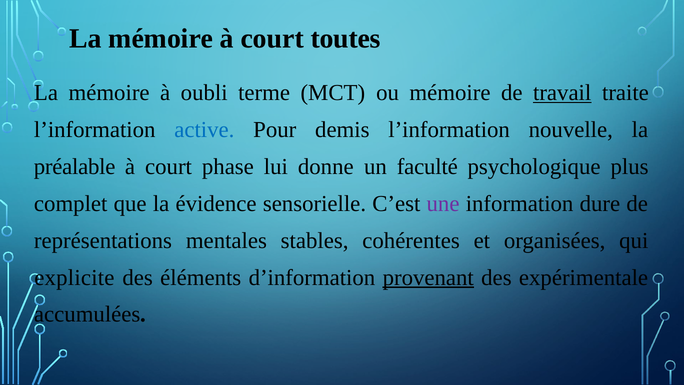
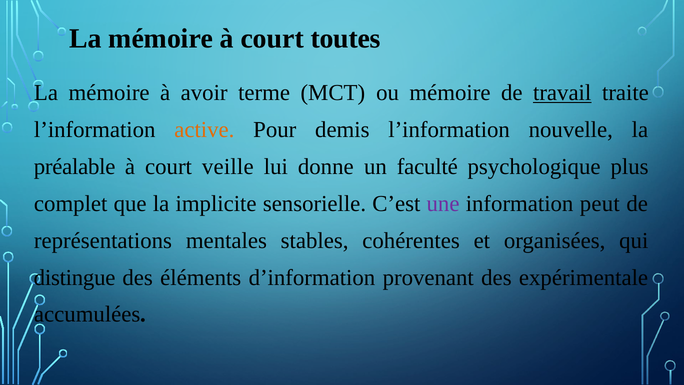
oubli: oubli -> avoir
active colour: blue -> orange
phase: phase -> veille
évidence: évidence -> implicite
dure: dure -> peut
explicite: explicite -> distingue
provenant underline: present -> none
